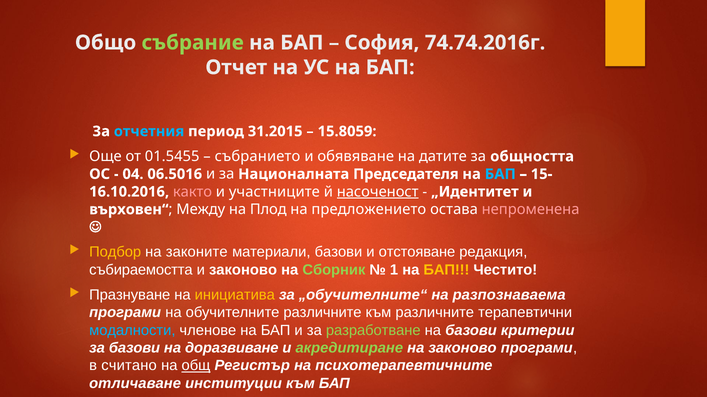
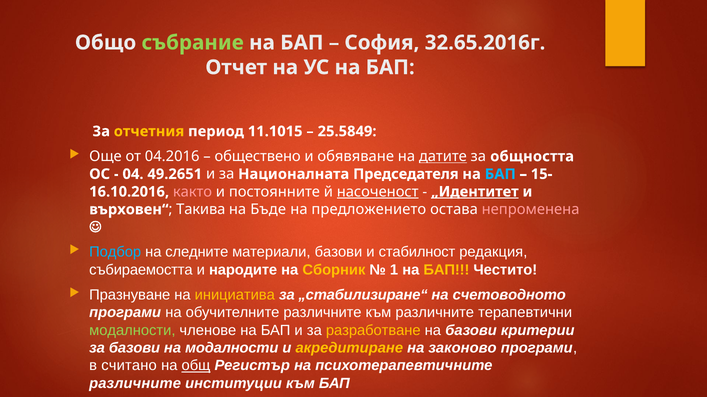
74.74.2016г: 74.74.2016г -> 32.65.2016г
отчетния colour: light blue -> yellow
31.2015: 31.2015 -> 11.1015
15.8059: 15.8059 -> 25.5849
01.5455: 01.5455 -> 04.2016
събранието: събранието -> обществено
датите underline: none -> present
06.5016: 06.5016 -> 49.2651
участниците: участниците -> постоянните
„Идентитет underline: none -> present
Между: Между -> Такива
Плод: Плод -> Бъде
Подбор colour: yellow -> light blue
законите: законите -> следните
отстояване: отстояване -> стабилност
и законово: законово -> народите
Сборник colour: light green -> yellow
„обучителните“: „обучителните“ -> „стабилизиране“
разпознаваема: разпознаваема -> счетоводното
модалности at (132, 331) colour: light blue -> light green
разработване colour: light green -> yellow
на доразвиване: доразвиване -> модалности
акредитиране colour: light green -> yellow
отличаване at (135, 384): отличаване -> различните
